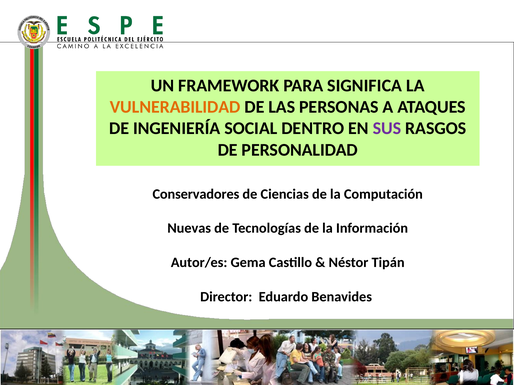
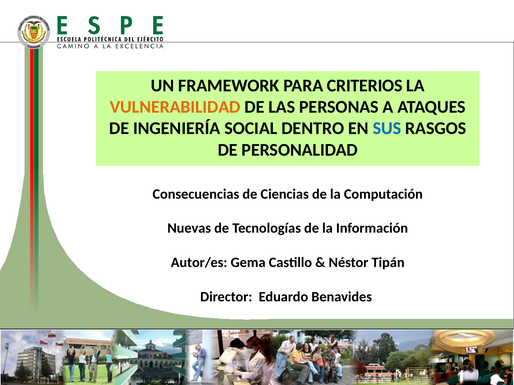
SIGNIFICA: SIGNIFICA -> CRITERIOS
SUS colour: purple -> blue
Conservadores: Conservadores -> Consecuencias
